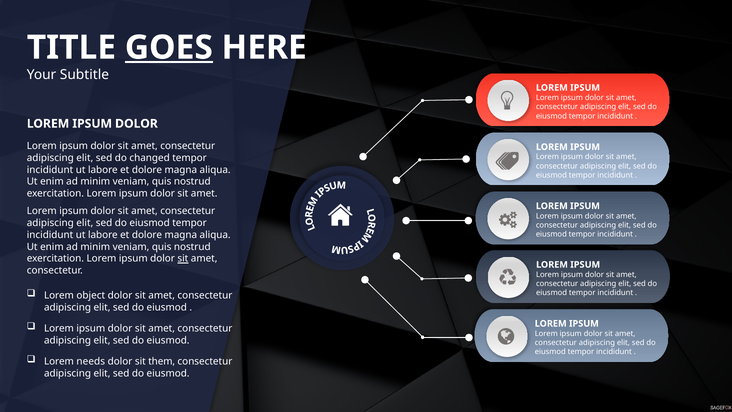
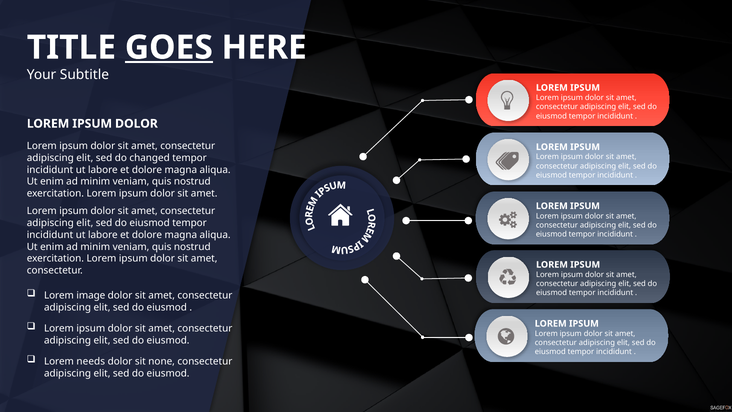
sit at (183, 259) underline: present -> none
object: object -> image
them: them -> none
